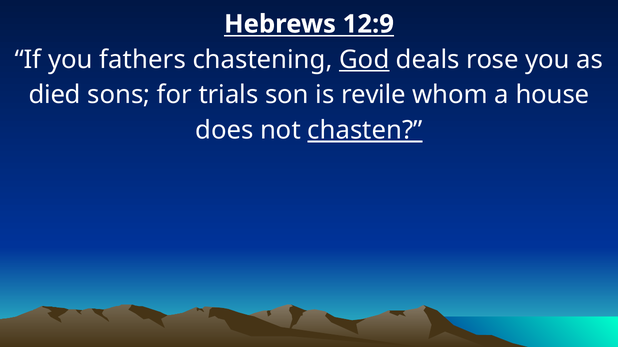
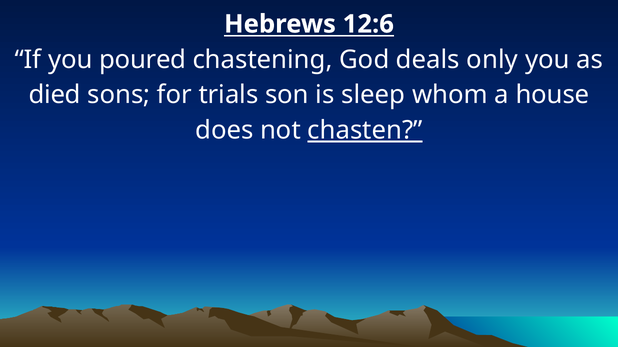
12:9: 12:9 -> 12:6
fathers: fathers -> poured
God underline: present -> none
rose: rose -> only
revile: revile -> sleep
